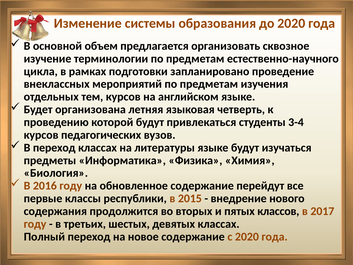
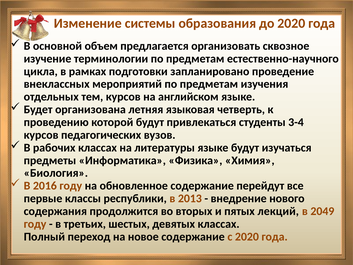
В переход: переход -> рабочих
2015: 2015 -> 2013
классов: классов -> лекций
2017: 2017 -> 2049
